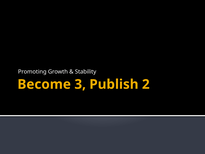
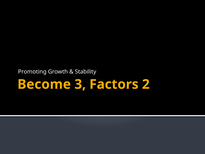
Publish: Publish -> Factors
